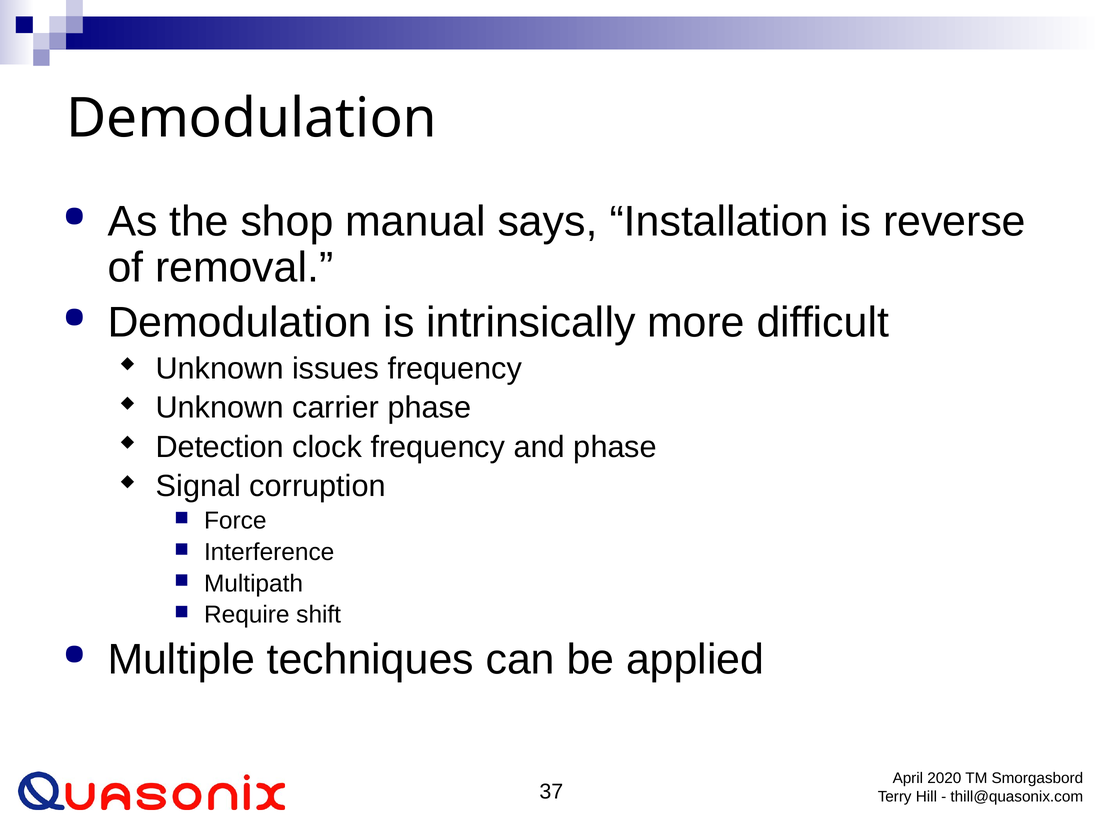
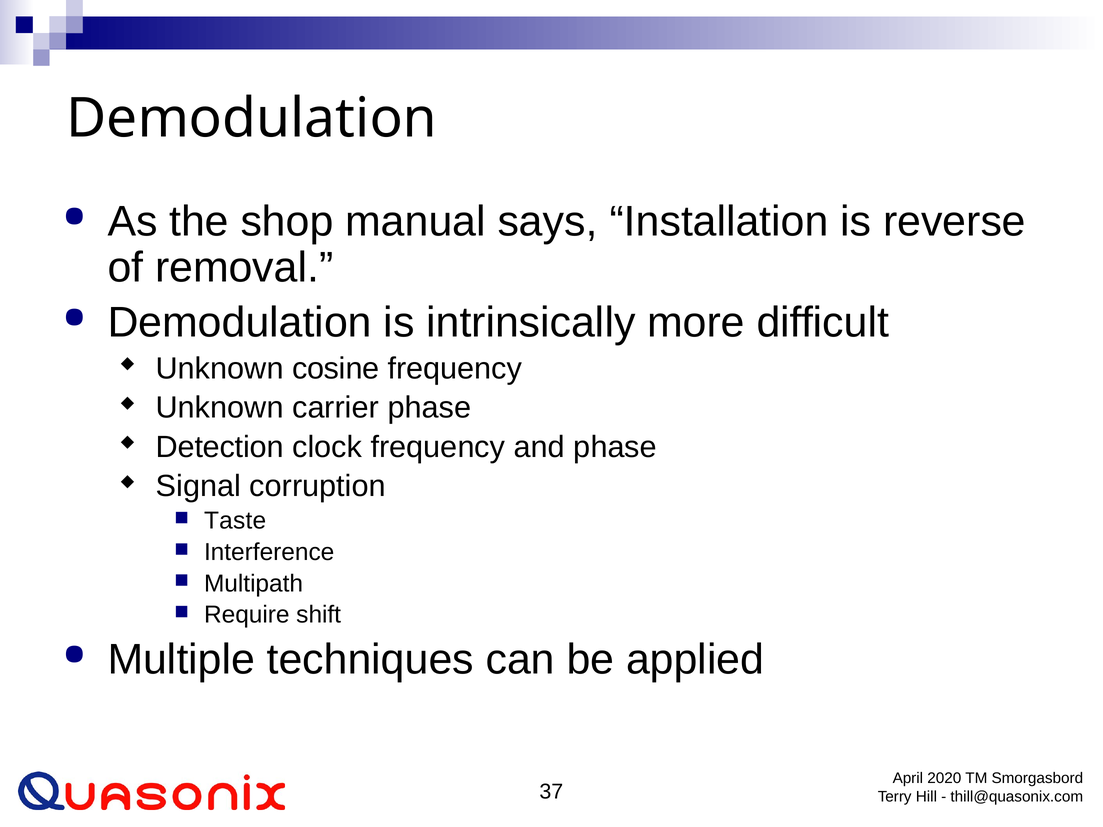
issues: issues -> cosine
Force: Force -> Taste
